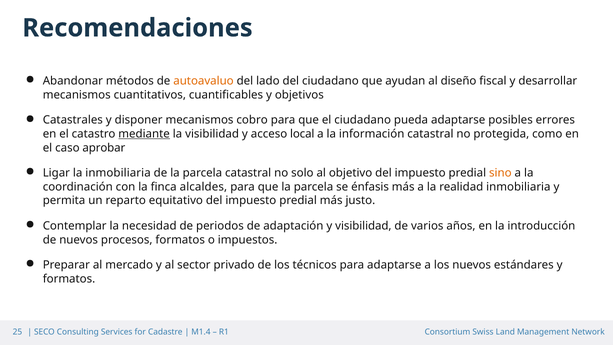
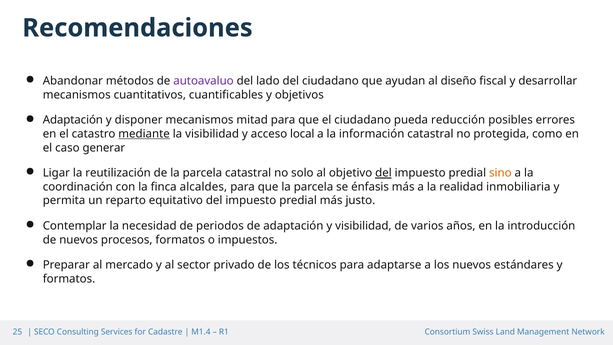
autoavaluo colour: orange -> purple
Catastrales at (73, 120): Catastrales -> Adaptación
cobro: cobro -> mitad
pueda adaptarse: adaptarse -> reducción
aprobar: aprobar -> generar
la inmobiliaria: inmobiliaria -> reutilización
del at (383, 173) underline: none -> present
